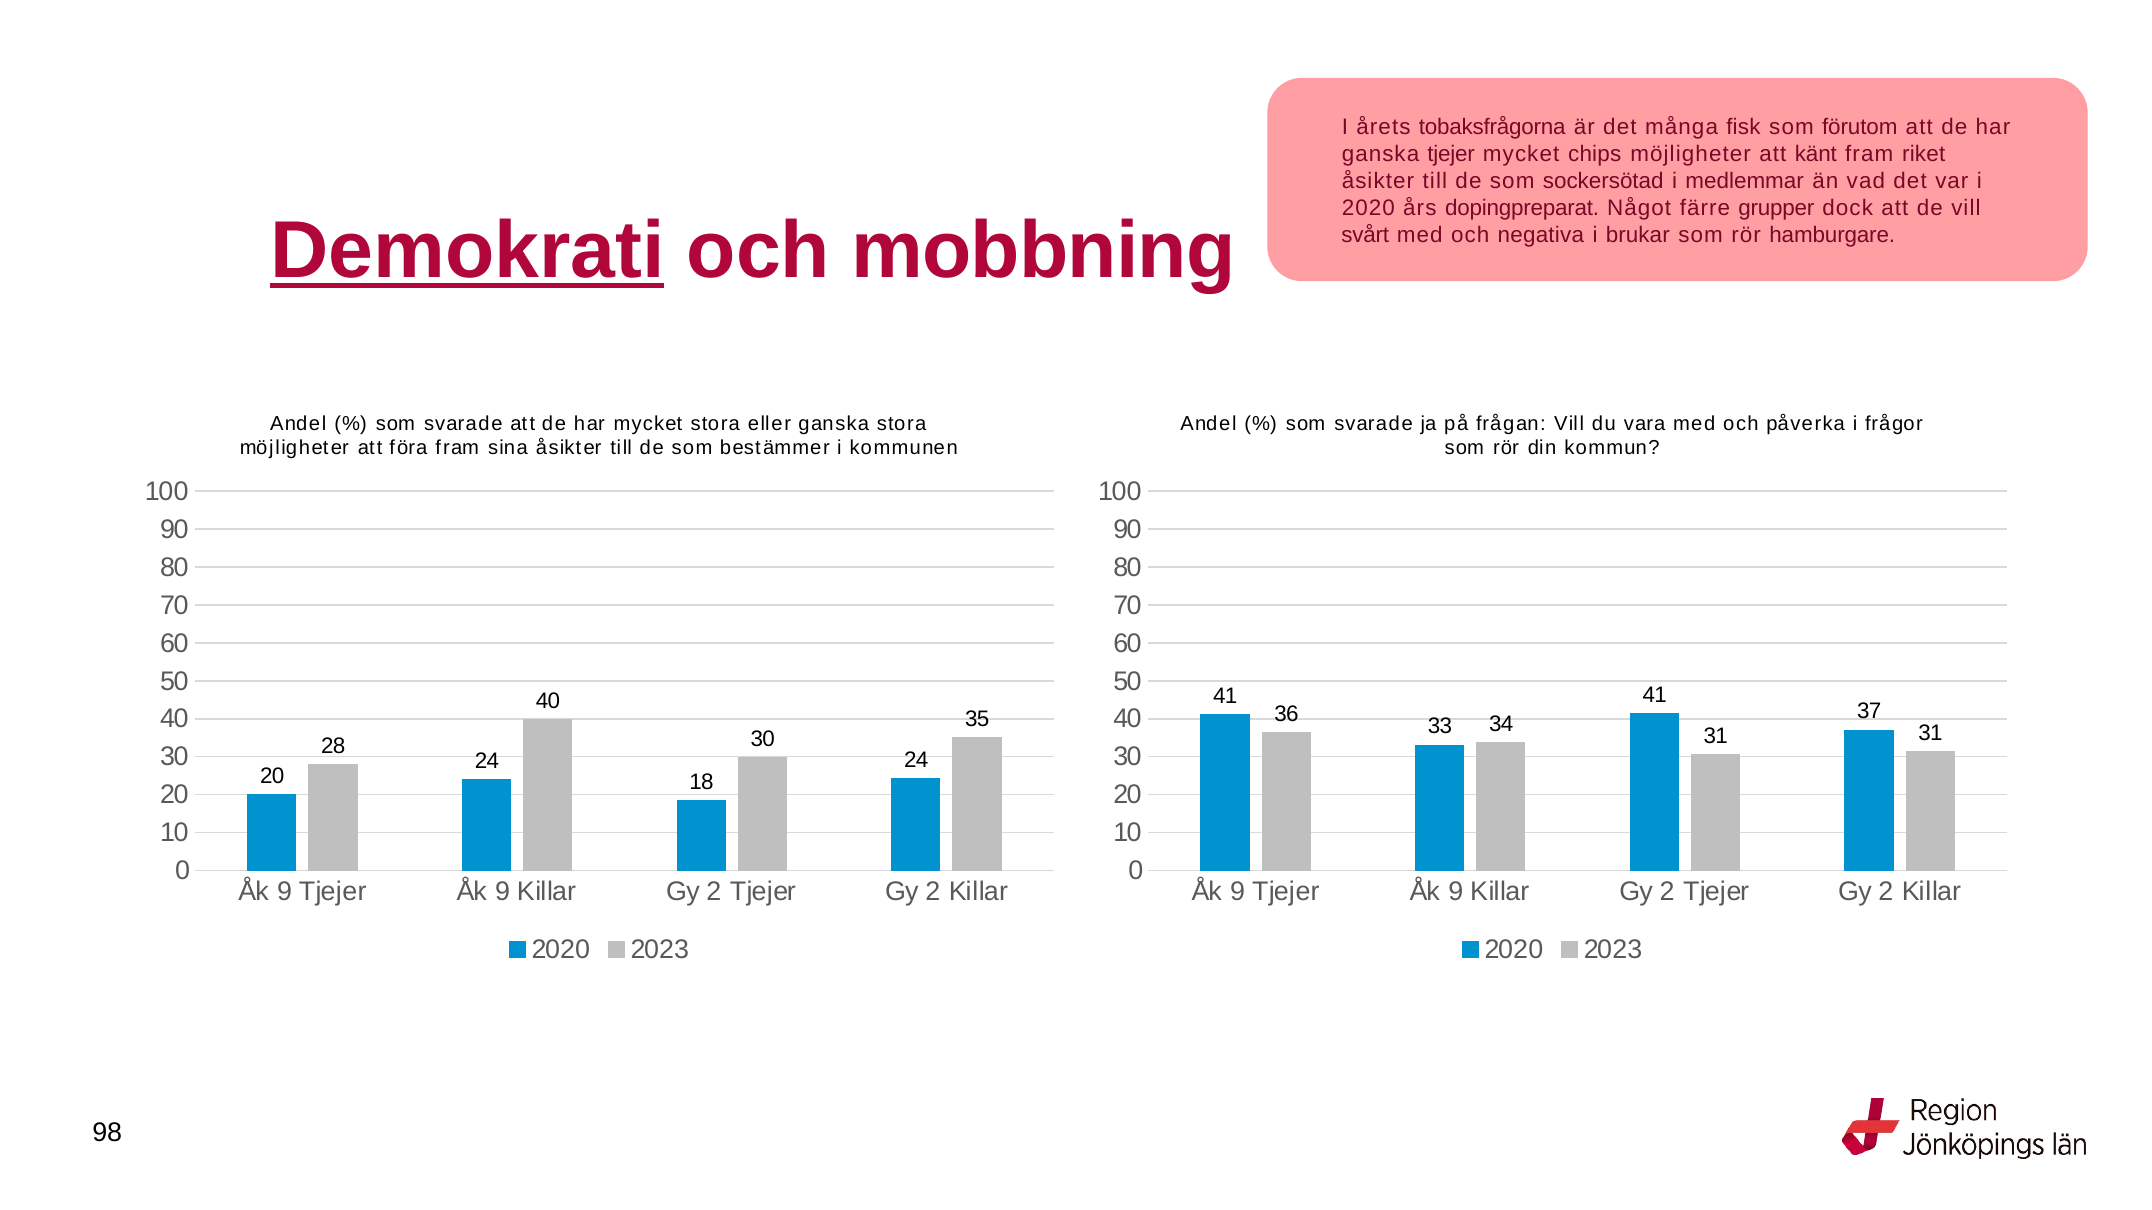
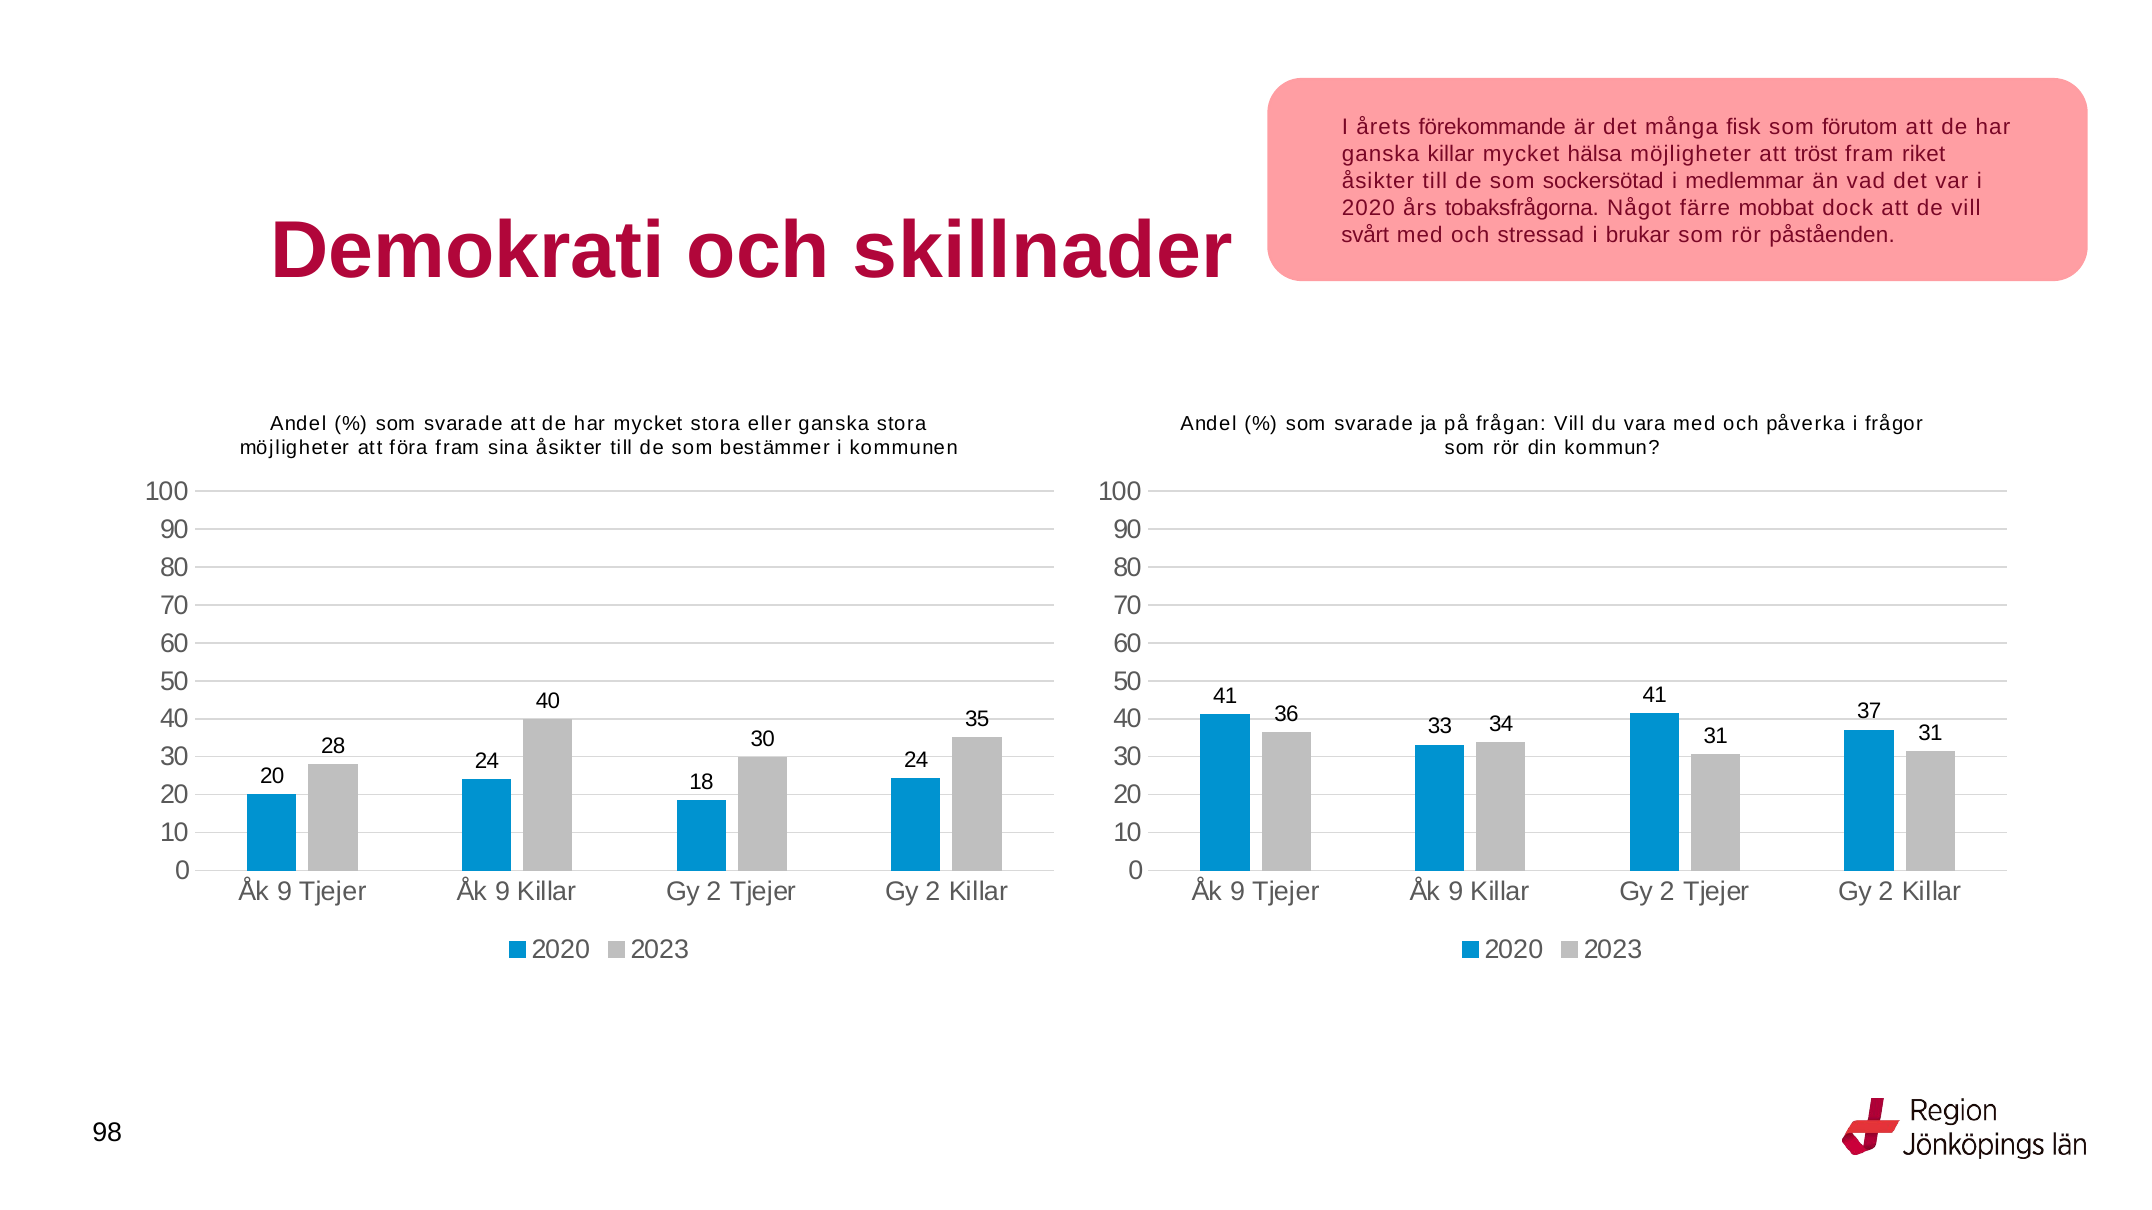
tobaksfrågorna: tobaksfrågorna -> förekommande
ganska tjejer: tjejer -> killar
chips: chips -> hälsa
känt: känt -> tröst
dopingpreparat: dopingpreparat -> tobaksfrågorna
grupper: grupper -> mobbat
Demokrati underline: present -> none
mobbning: mobbning -> skillnader
negativa: negativa -> stressad
hamburgare: hamburgare -> påståenden
